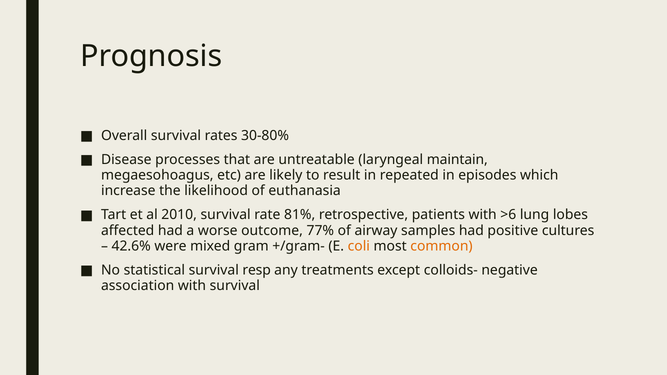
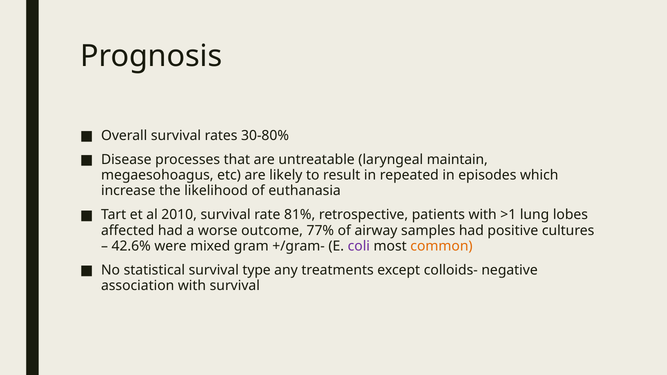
>6: >6 -> >1
coli colour: orange -> purple
resp: resp -> type
